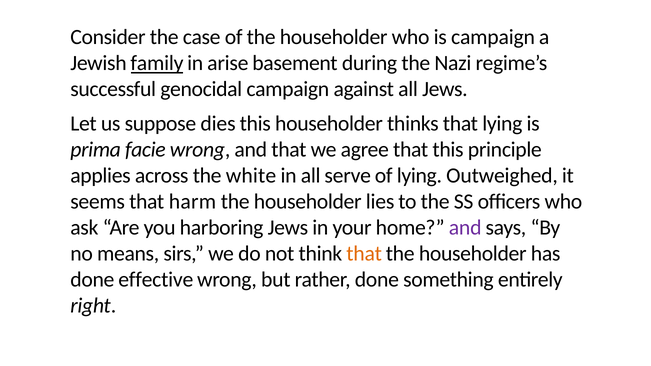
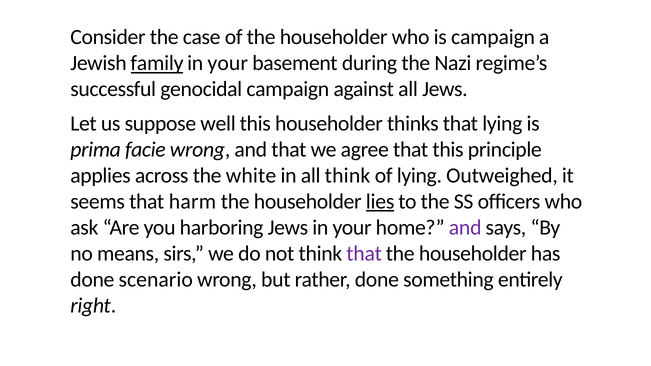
arise at (228, 63): arise -> your
dies: dies -> well
all serve: serve -> think
lies underline: none -> present
that at (364, 254) colour: orange -> purple
effective: effective -> scenario
